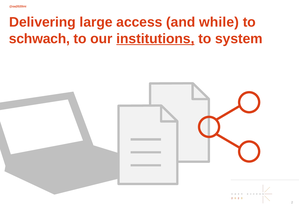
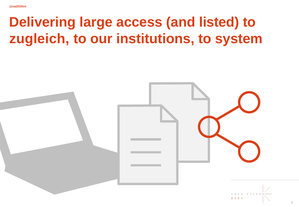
while: while -> listed
schwach: schwach -> zugleich
institutions underline: present -> none
